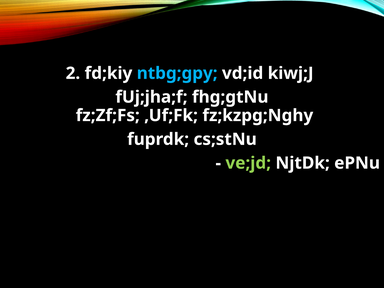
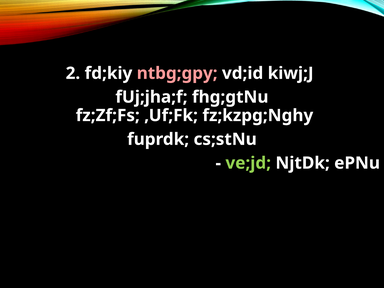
ntbg;gpy colour: light blue -> pink
